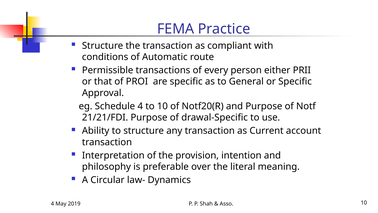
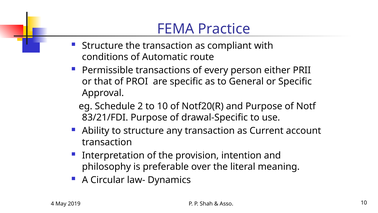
Schedule 4: 4 -> 2
21/21/FDI: 21/21/FDI -> 83/21/FDI
